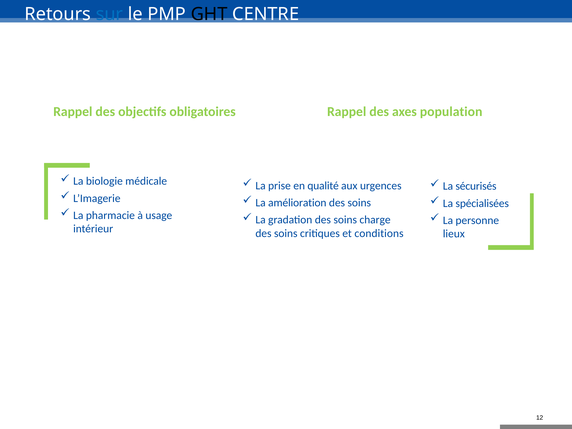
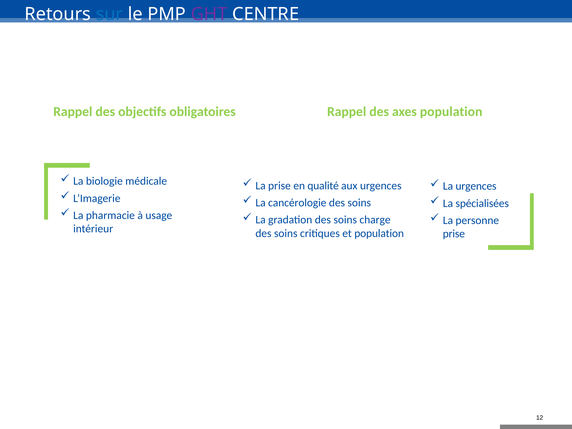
GHT colour: black -> purple
La sécurisés: sécurisés -> urgences
amélioration: amélioration -> cancérologie
et conditions: conditions -> population
lieux at (454, 234): lieux -> prise
